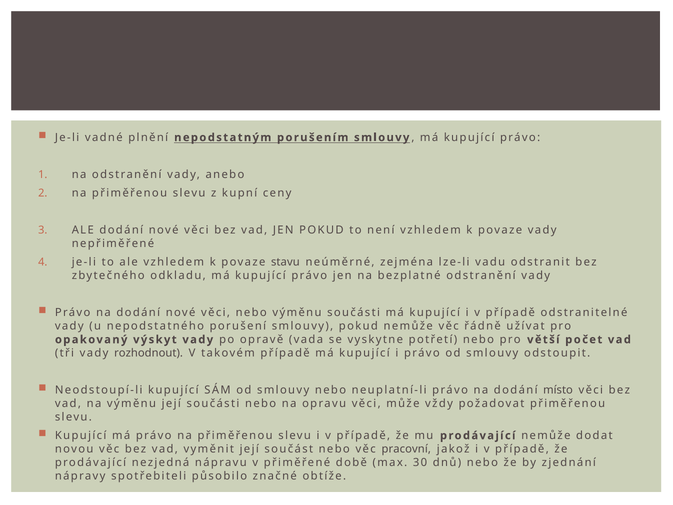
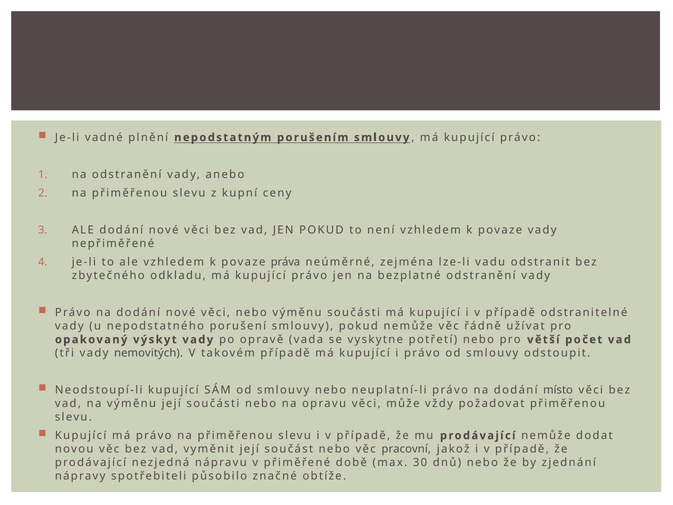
stavu: stavu -> práva
rozhodnout: rozhodnout -> nemovitých
